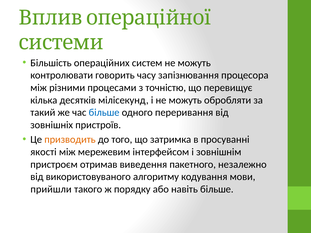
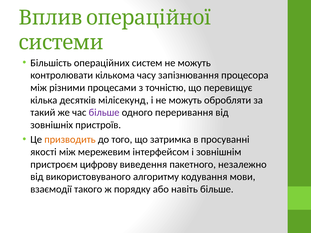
говорить: говорить -> кількома
більше at (104, 113) colour: blue -> purple
отримав: отримав -> цифрову
прийшли: прийшли -> взаємодії
